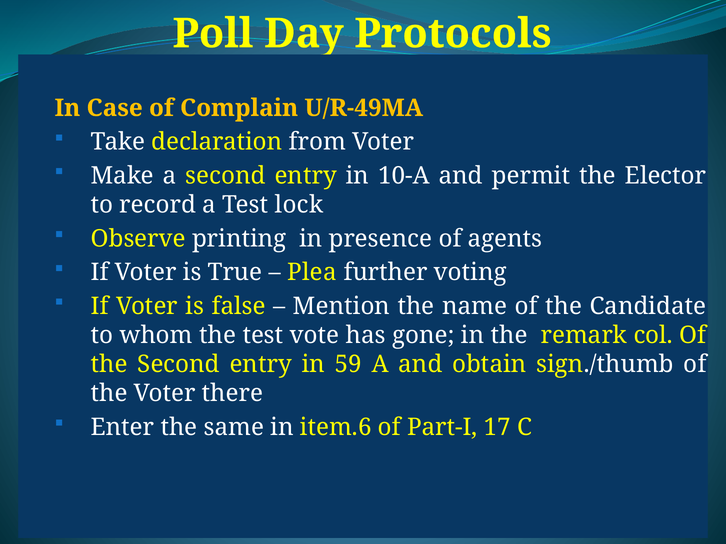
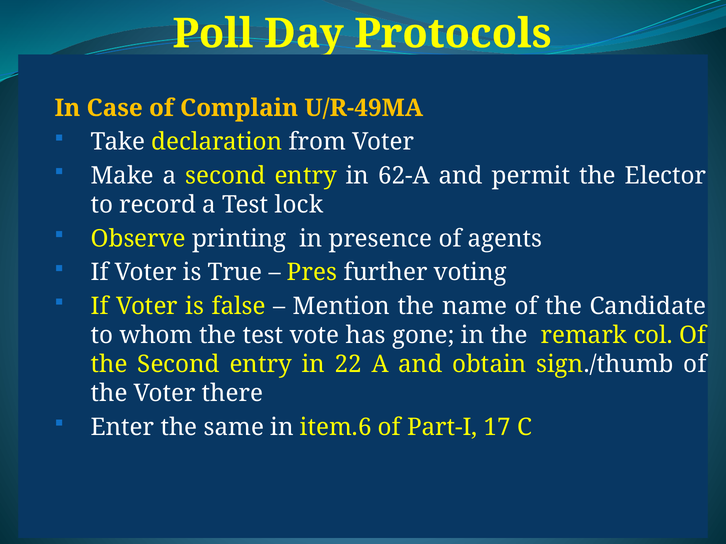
10-A: 10-A -> 62-A
Plea: Plea -> Pres
59: 59 -> 22
